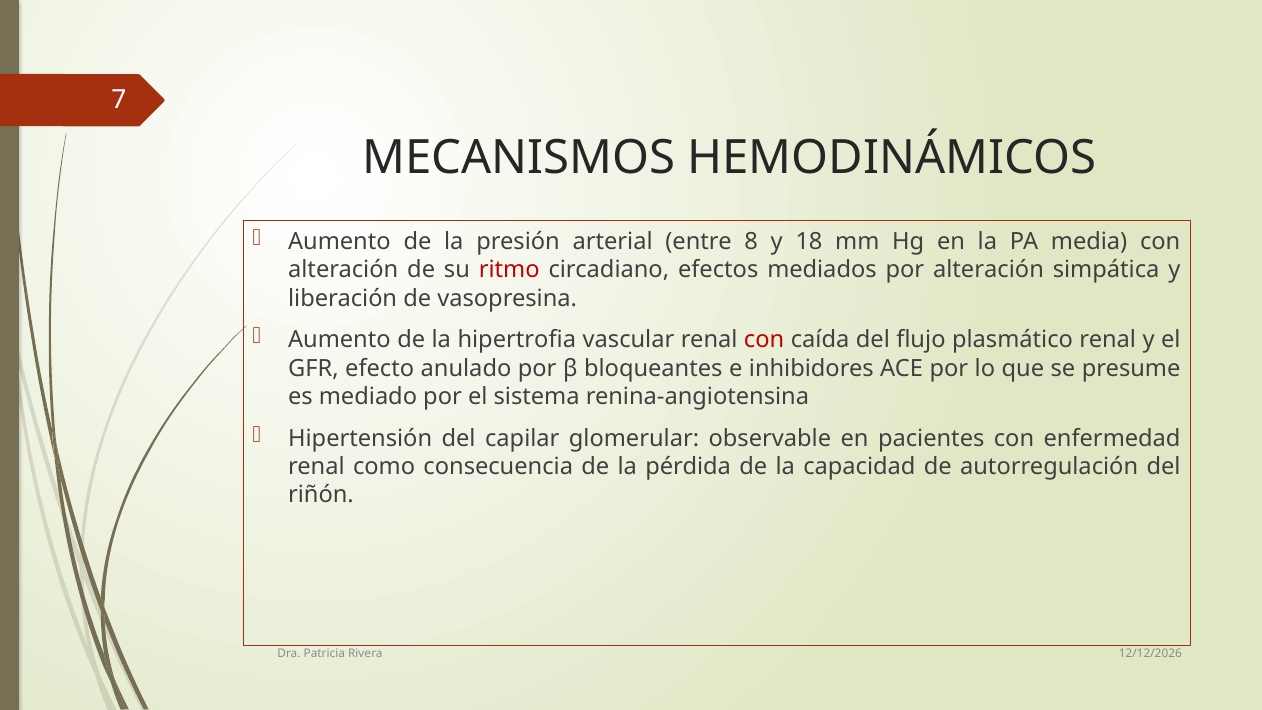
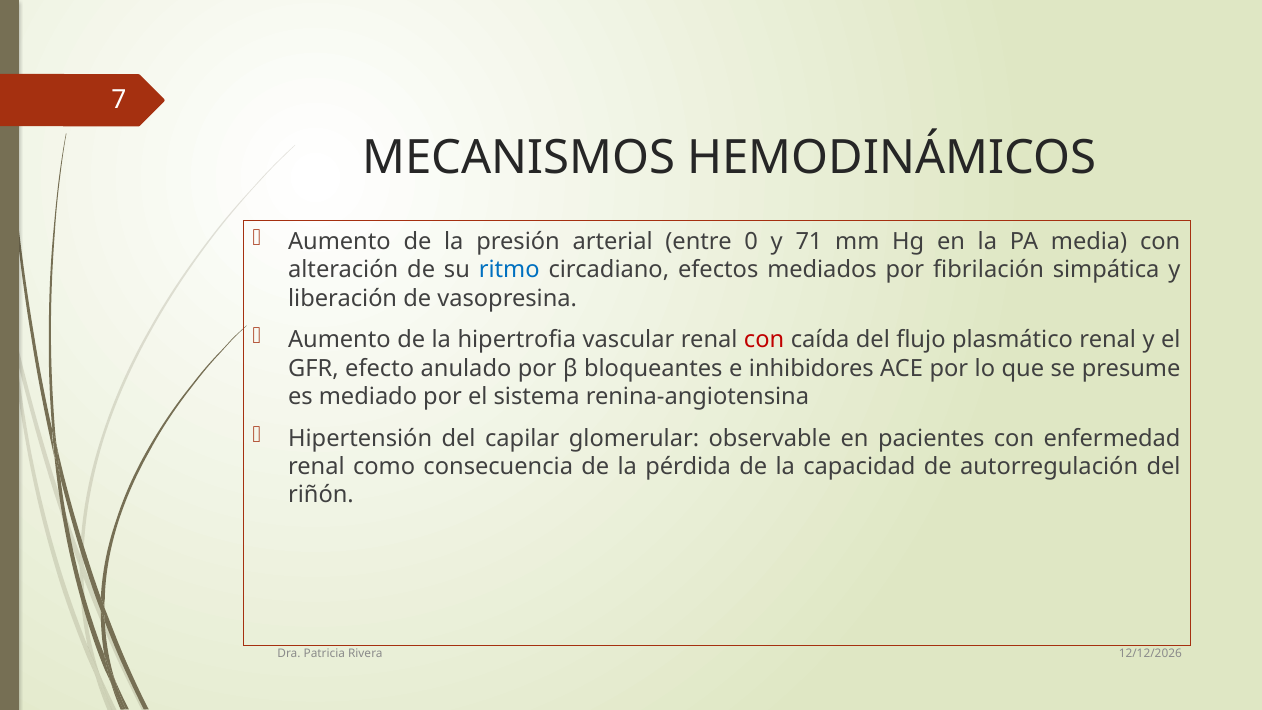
8: 8 -> 0
18: 18 -> 71
ritmo colour: red -> blue
por alteración: alteración -> fibrilación
